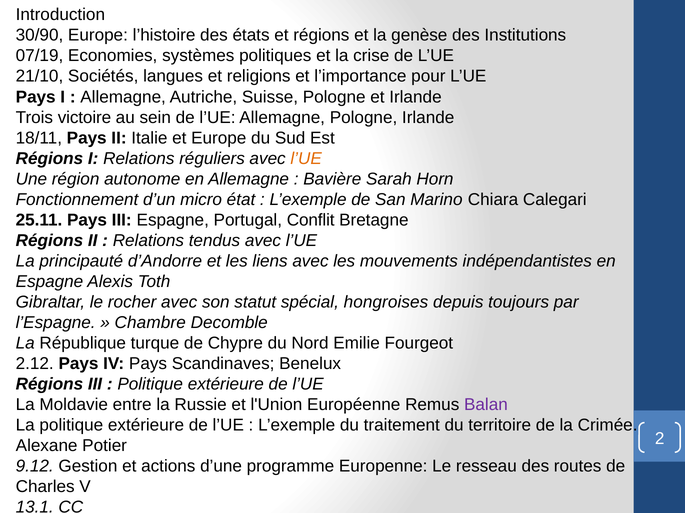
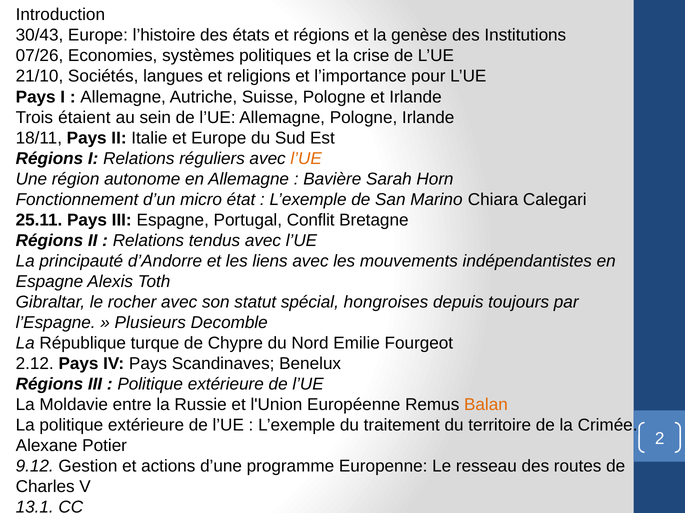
30/90: 30/90 -> 30/43
07/19: 07/19 -> 07/26
victoire: victoire -> étaient
Chambre: Chambre -> Plusieurs
Balan colour: purple -> orange
